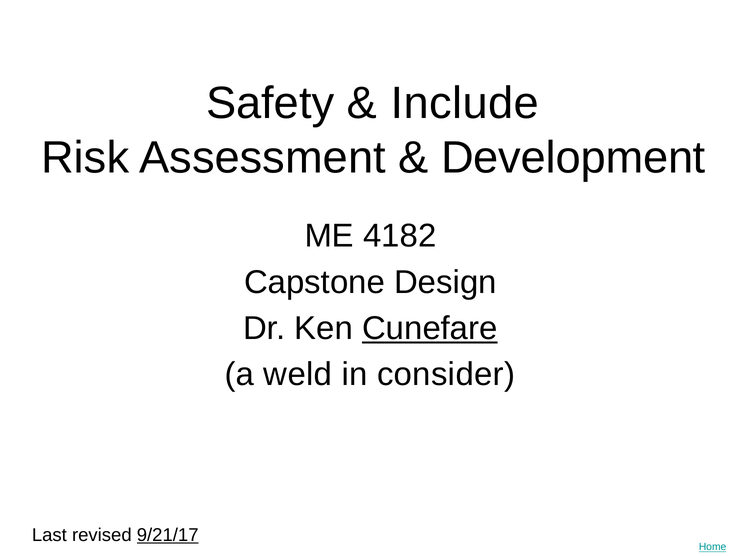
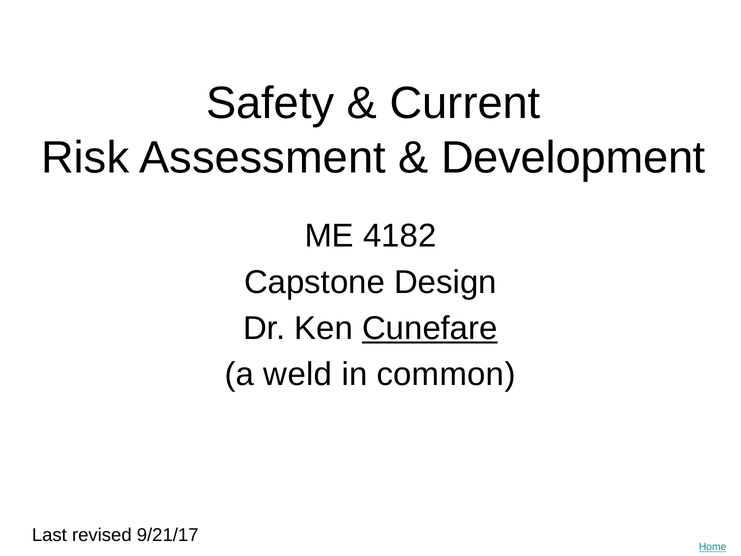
Include: Include -> Current
consider: consider -> common
9/21/17 underline: present -> none
